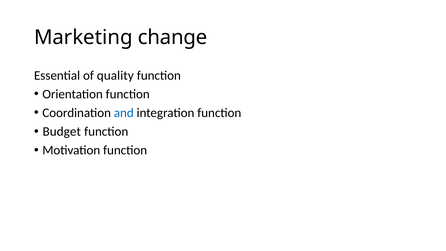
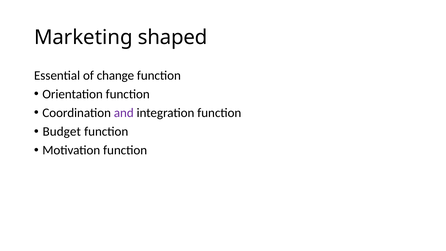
change: change -> shaped
quality: quality -> change
and colour: blue -> purple
